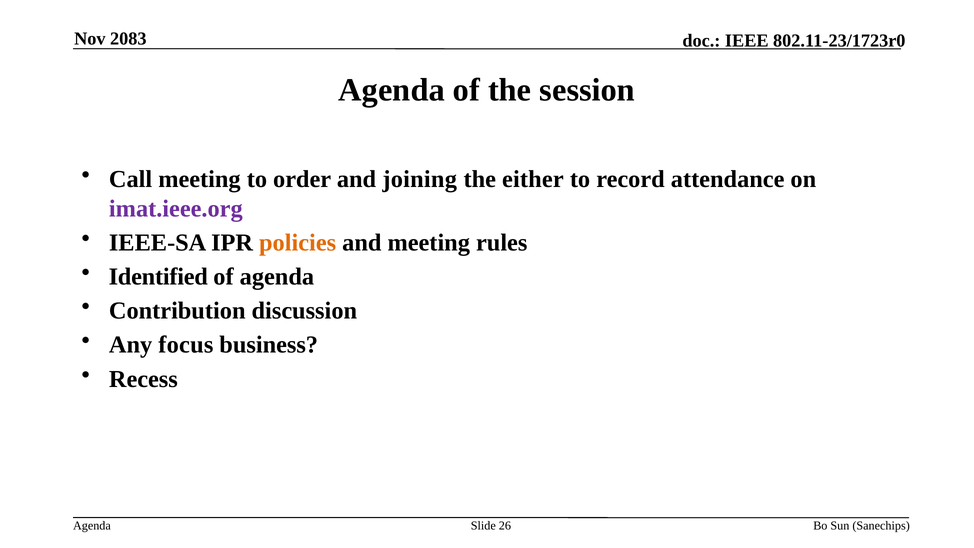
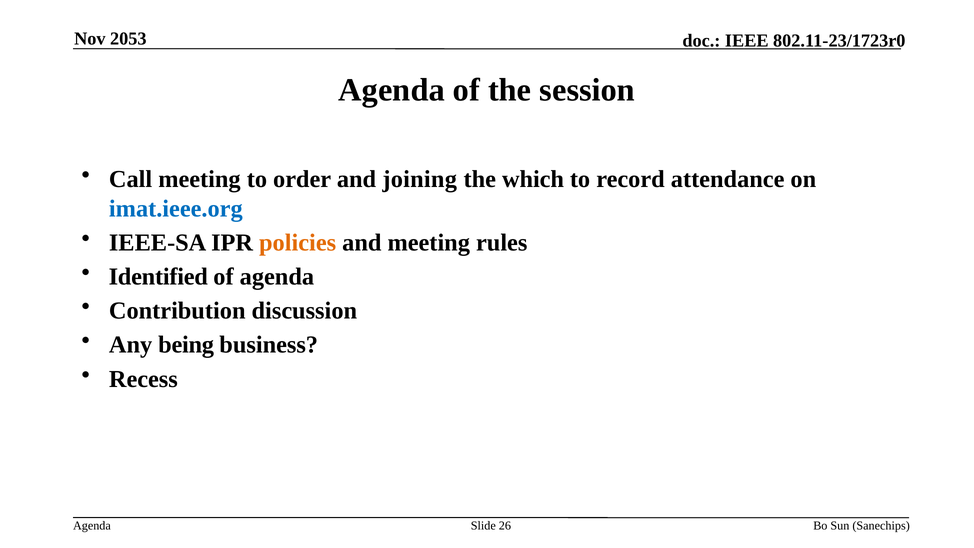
2083: 2083 -> 2053
either: either -> which
imat.ieee.org colour: purple -> blue
focus: focus -> being
